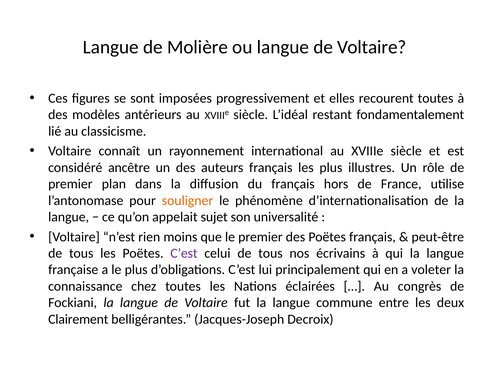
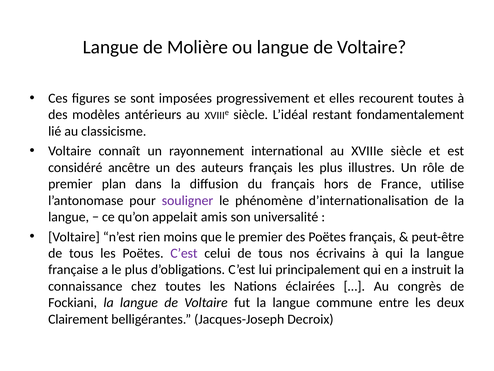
souligner colour: orange -> purple
sujet: sujet -> amis
voleter: voleter -> instruit
